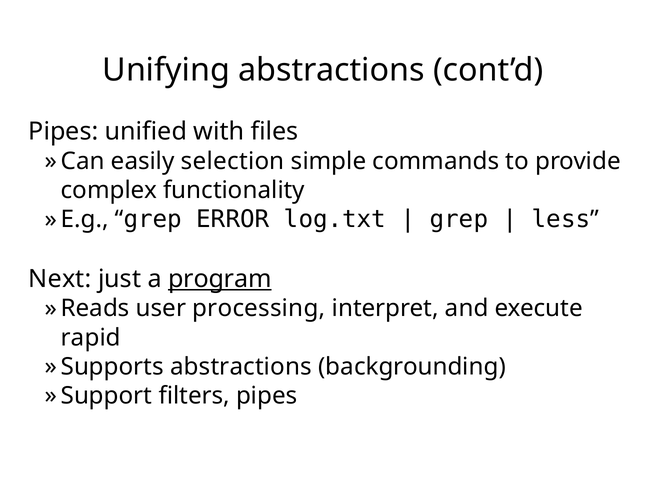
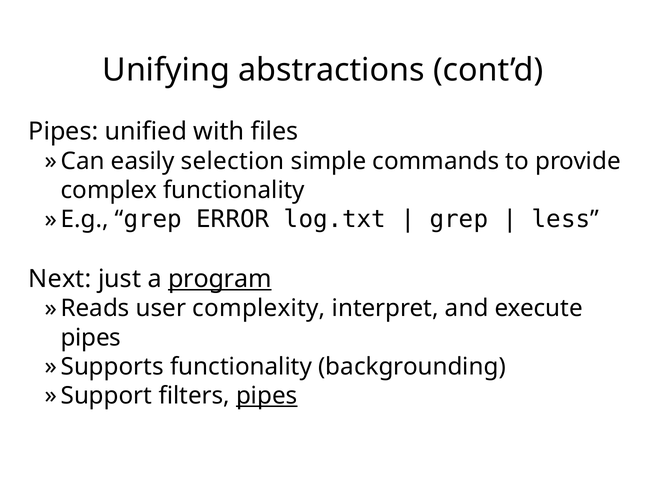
processing: processing -> complexity
rapid at (91, 338): rapid -> pipes
abstractions at (241, 367): abstractions -> functionality
pipes at (267, 396) underline: none -> present
